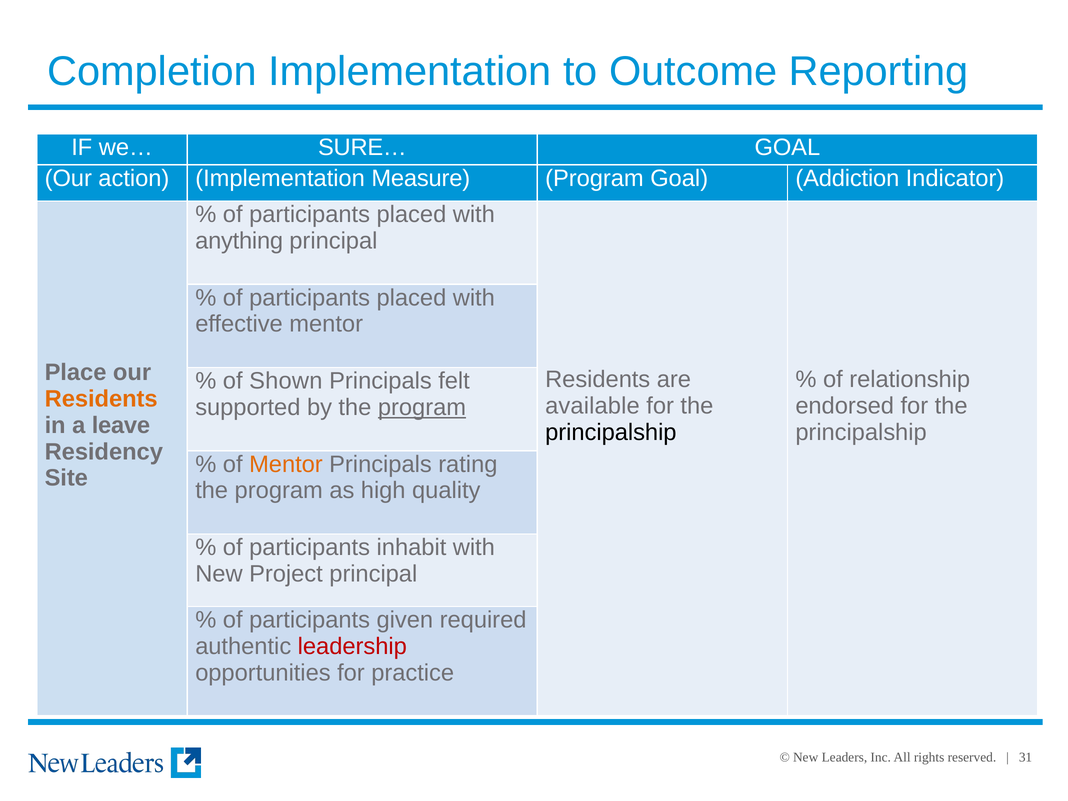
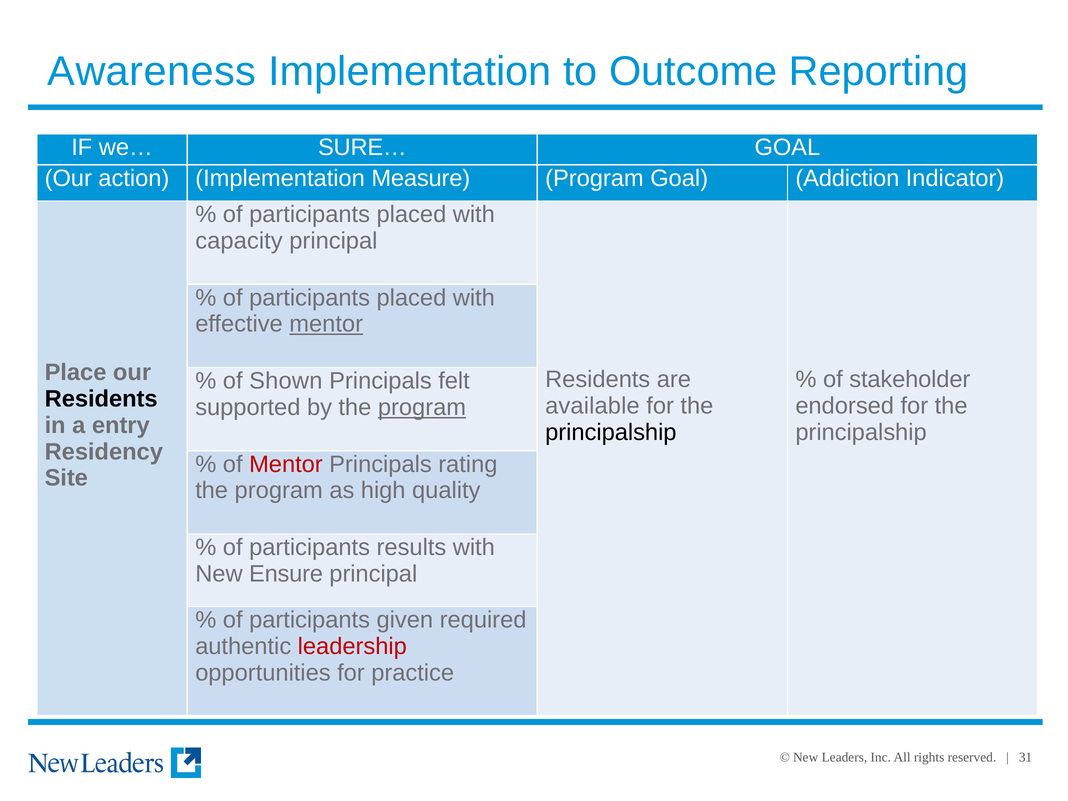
Completion: Completion -> Awareness
anything: anything -> capacity
mentor at (326, 324) underline: none -> present
relationship: relationship -> stakeholder
Residents at (101, 399) colour: orange -> black
leave: leave -> entry
Mentor at (286, 464) colour: orange -> red
inhabit: inhabit -> results
Project: Project -> Ensure
